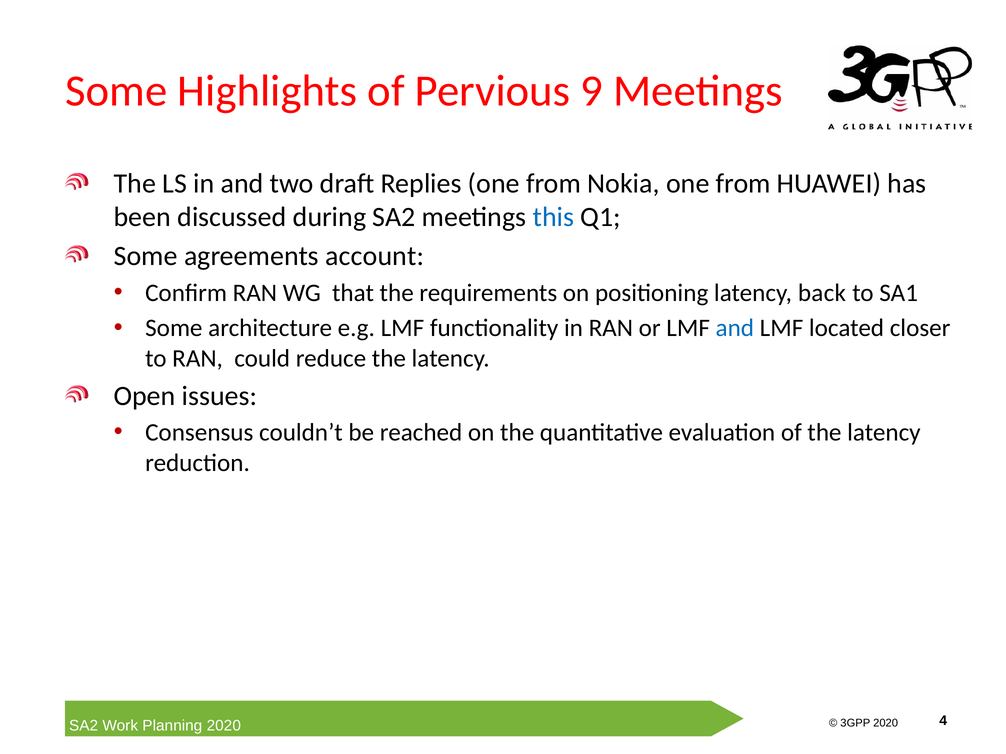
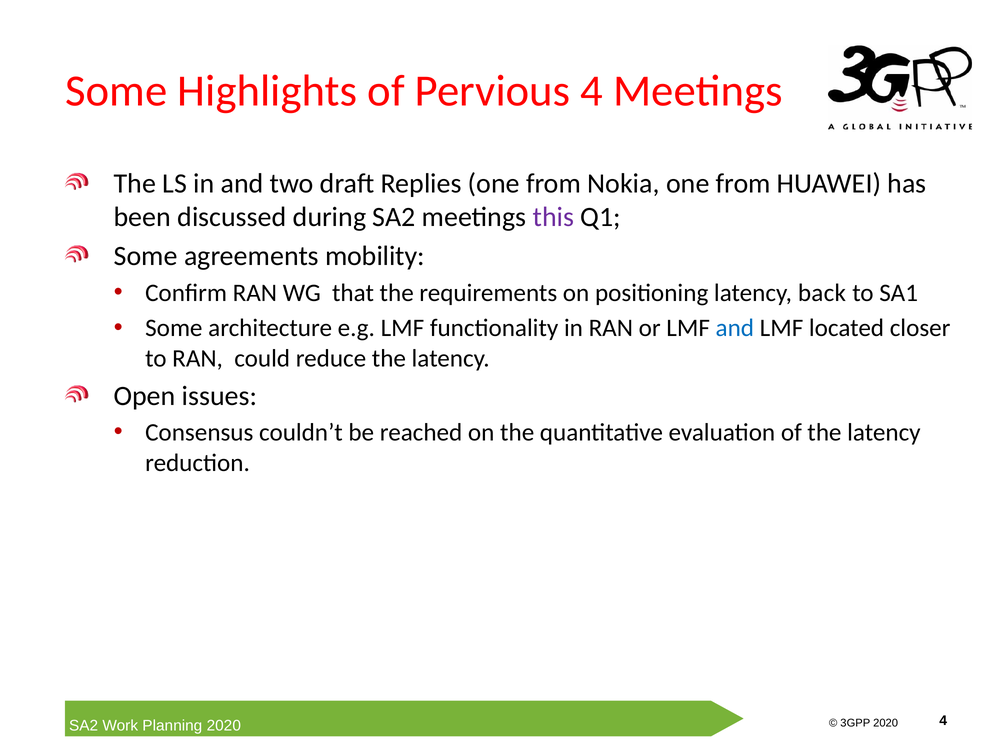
Pervious 9: 9 -> 4
this colour: blue -> purple
account: account -> mobility
